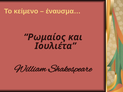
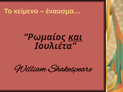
και underline: none -> present
